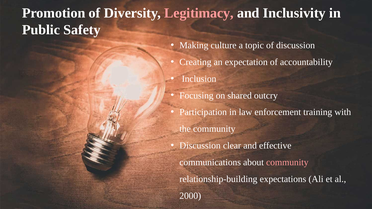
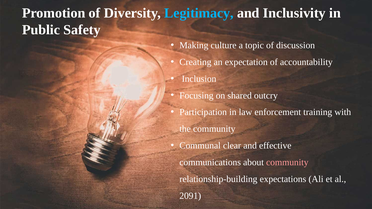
Legitimacy colour: pink -> light blue
Discussion at (200, 146): Discussion -> Communal
2000: 2000 -> 2091
